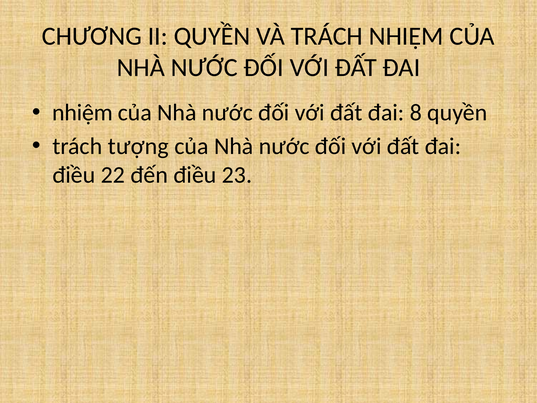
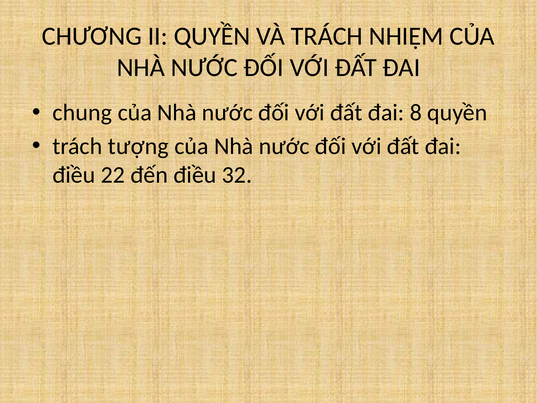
nhiệm at (83, 113): nhiệm -> chung
23: 23 -> 32
